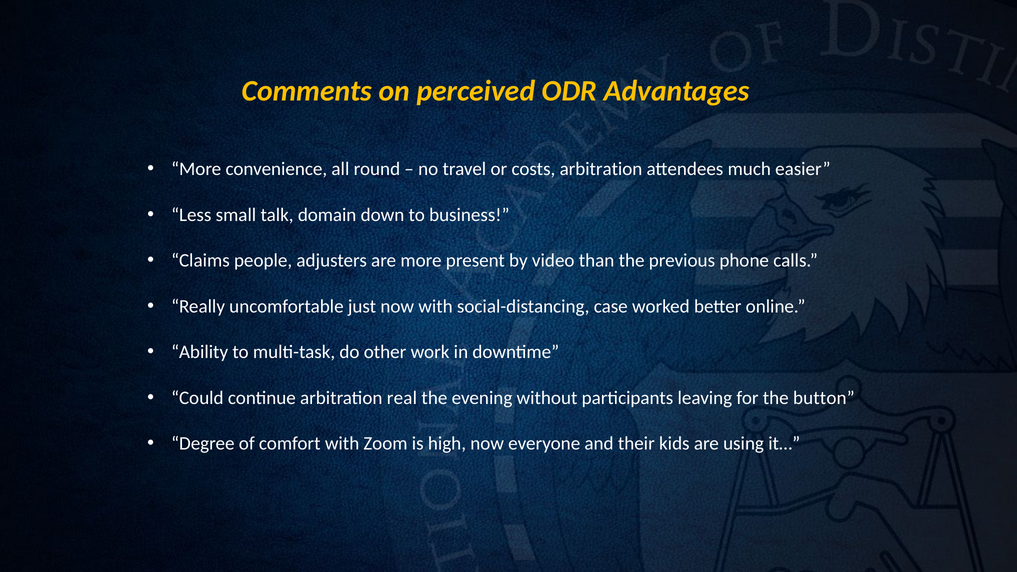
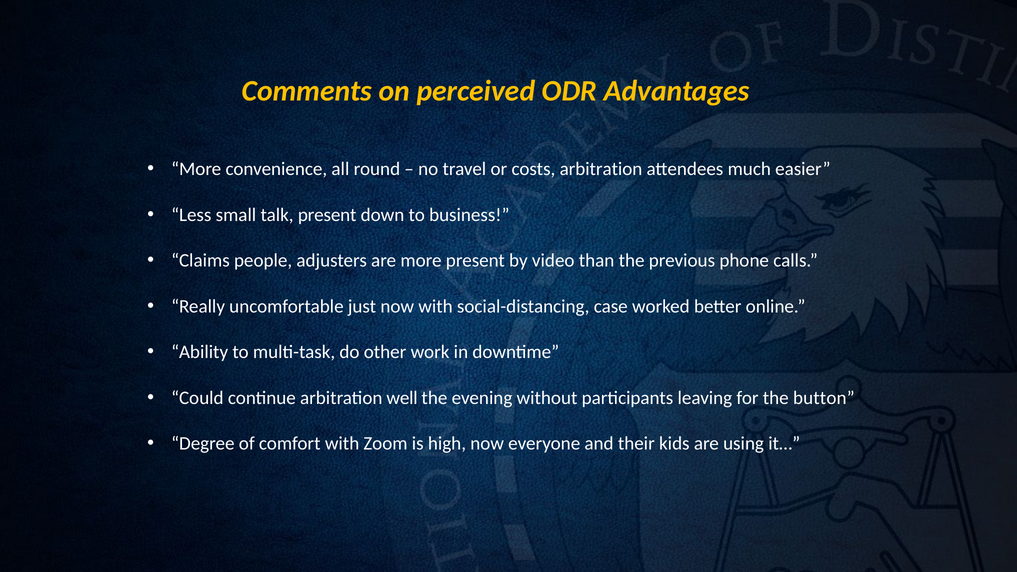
talk domain: domain -> present
real: real -> well
